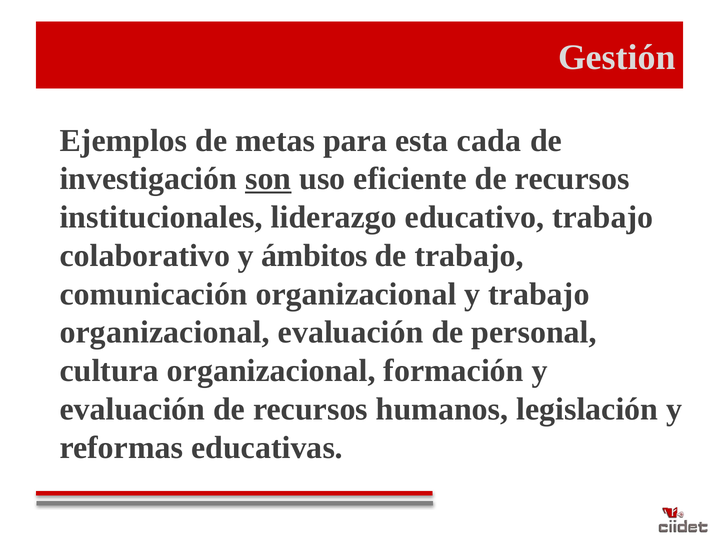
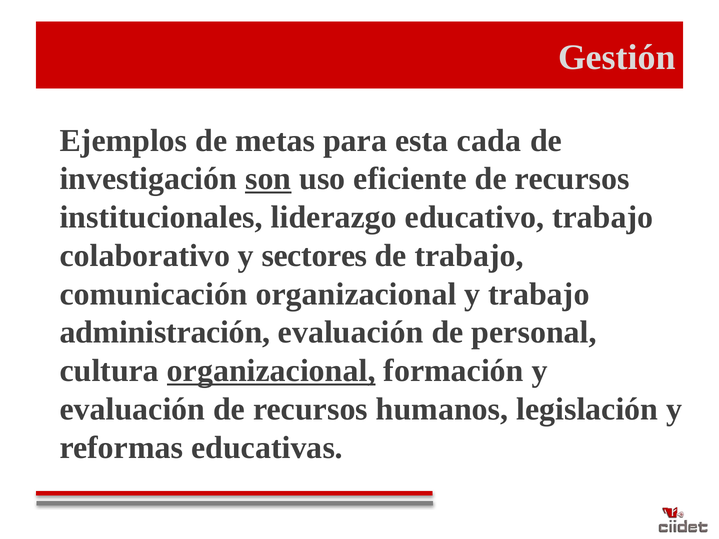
ámbitos: ámbitos -> sectores
organizacional at (165, 333): organizacional -> administración
organizacional at (271, 371) underline: none -> present
